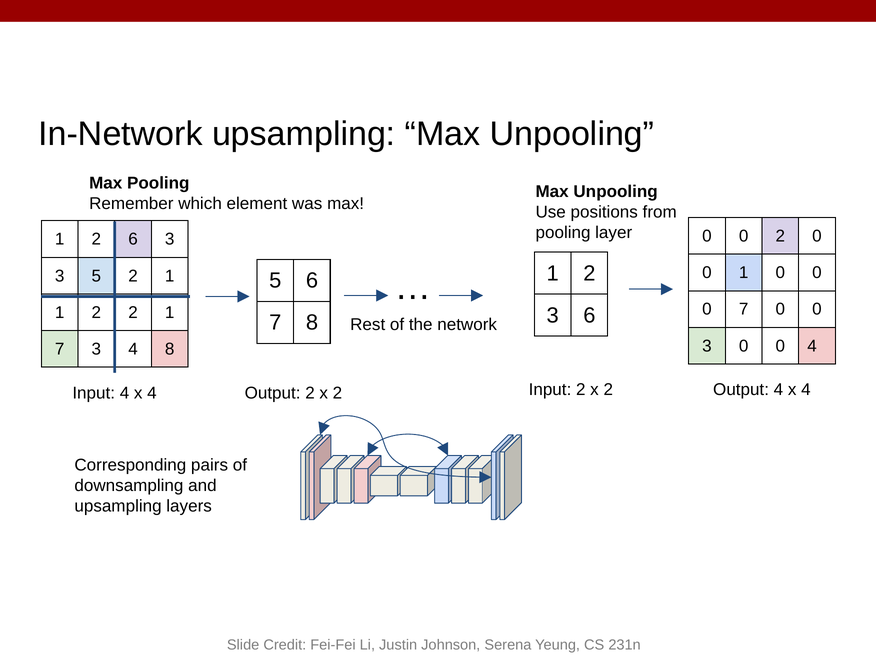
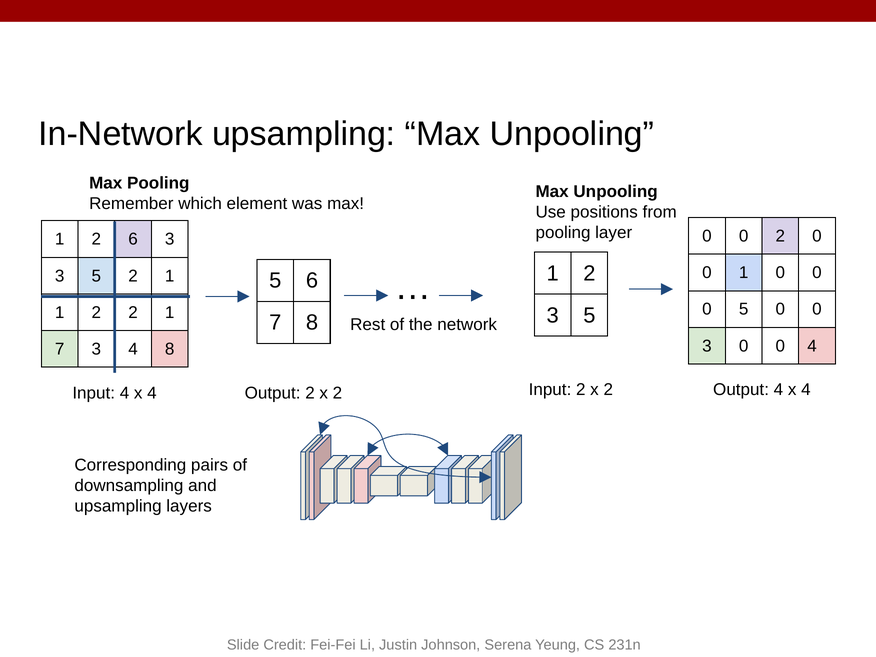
0 7: 7 -> 5
6 at (589, 315): 6 -> 5
